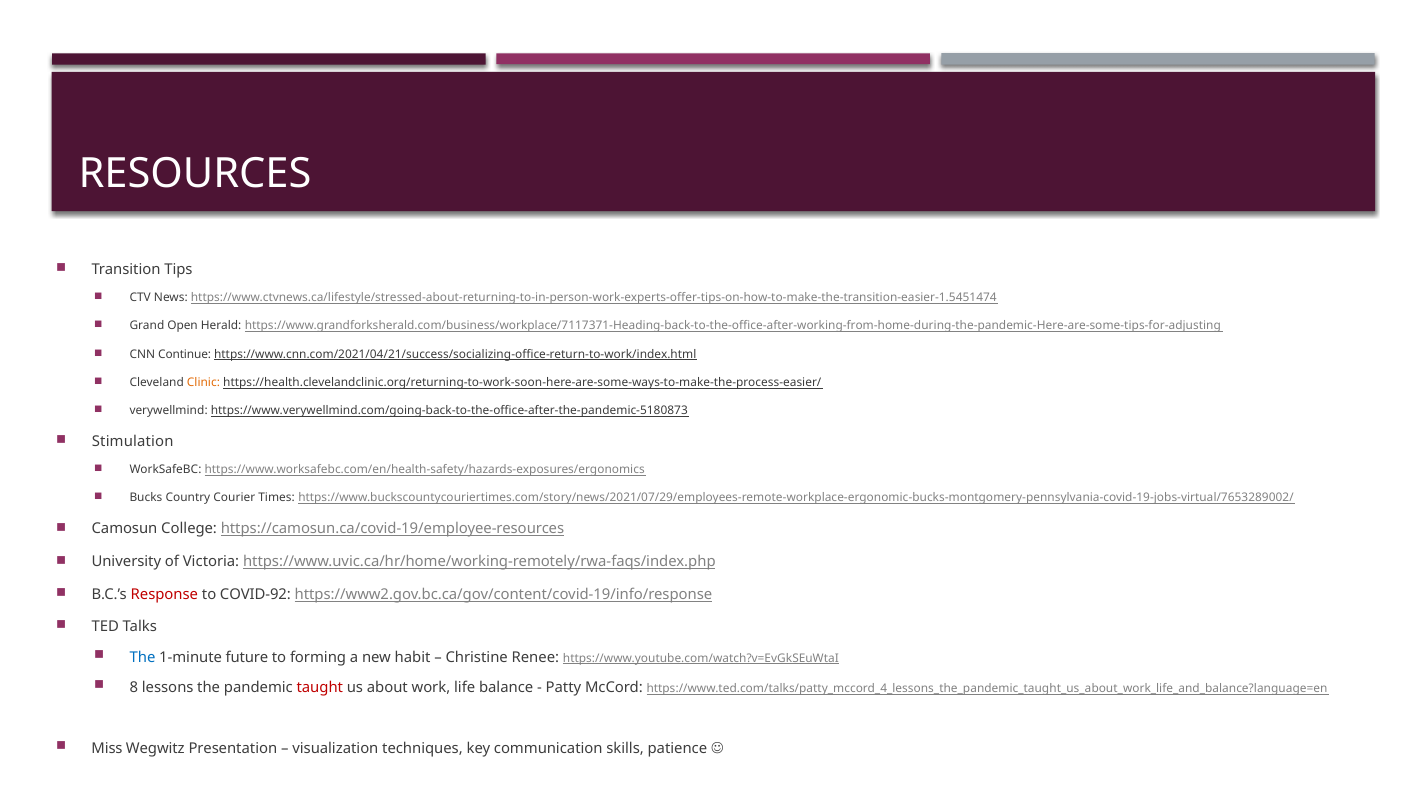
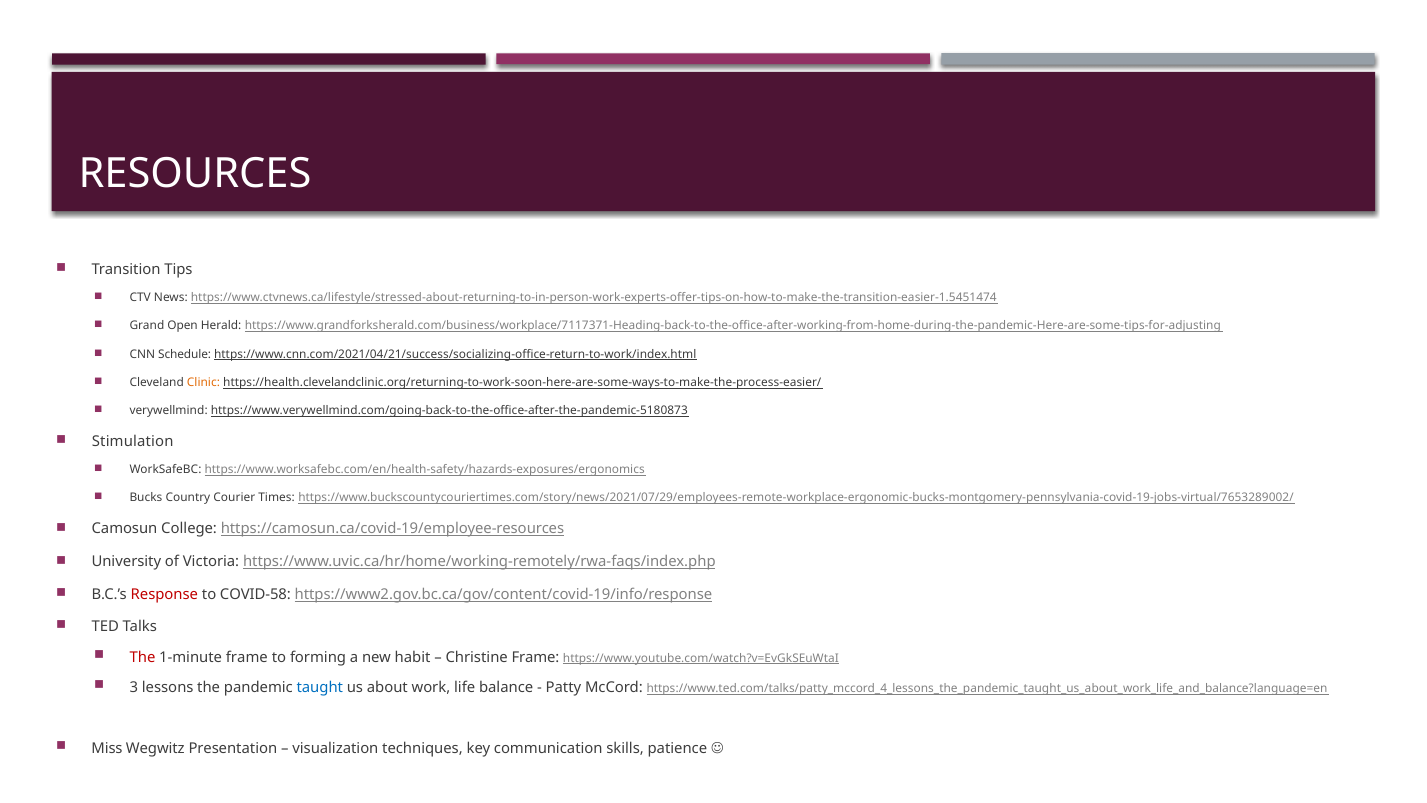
Continue: Continue -> Schedule
COVID-92: COVID-92 -> COVID-58
The at (143, 657) colour: blue -> red
1-minute future: future -> frame
Christine Renee: Renee -> Frame
8: 8 -> 3
taught colour: red -> blue
